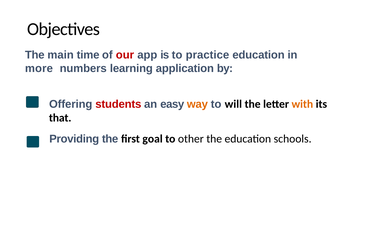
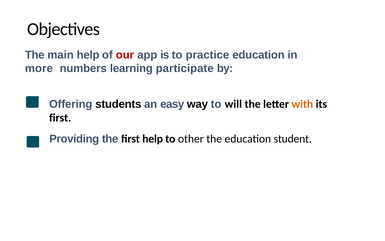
main time: time -> help
application: application -> participate
students colour: red -> black
way colour: orange -> black
that at (60, 118): that -> first
first goal: goal -> help
schools: schools -> student
